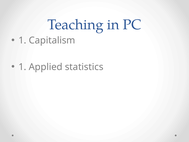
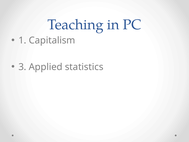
1 at (22, 67): 1 -> 3
